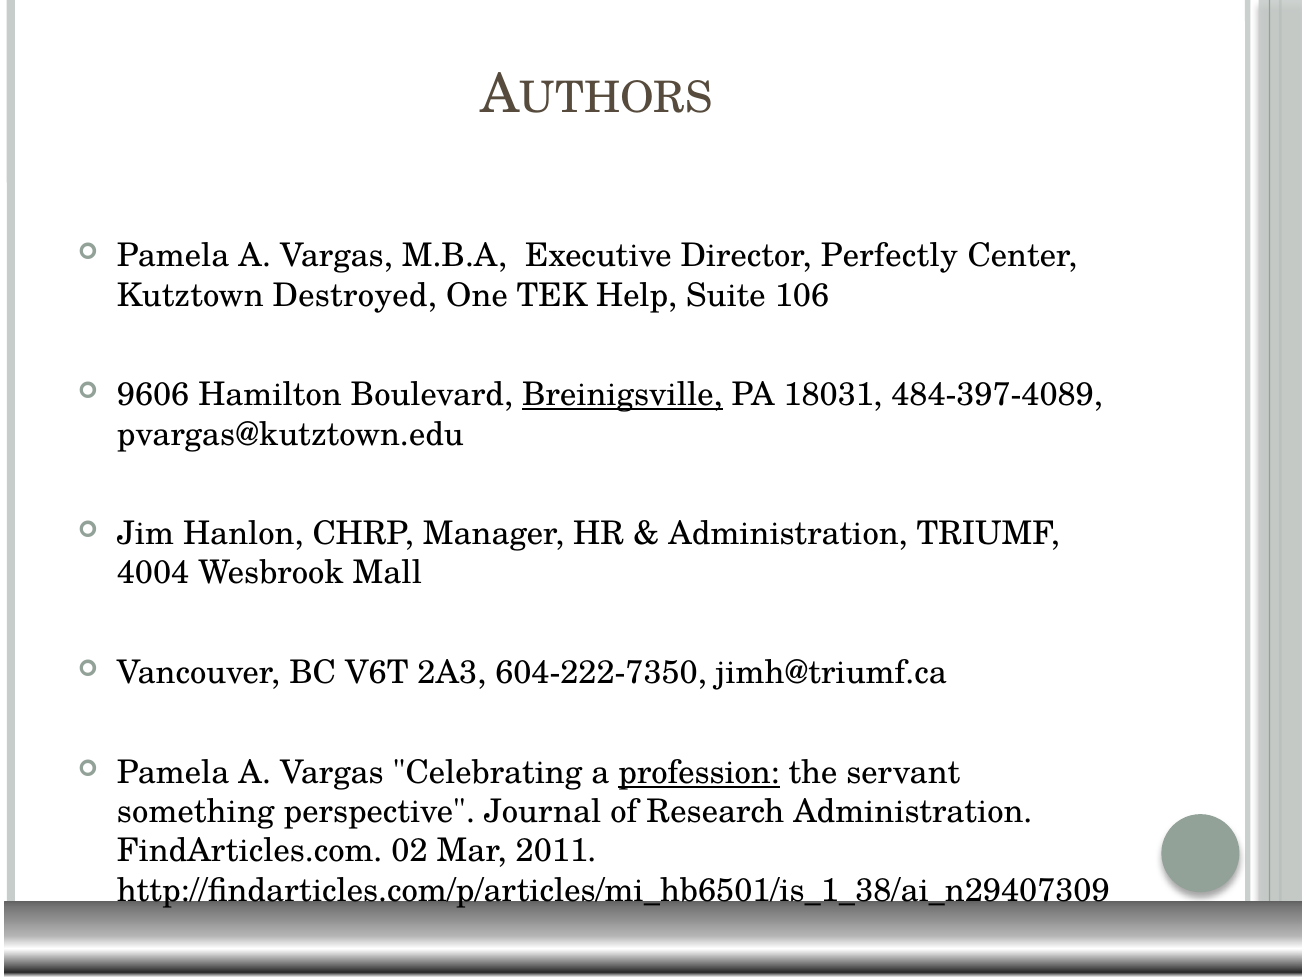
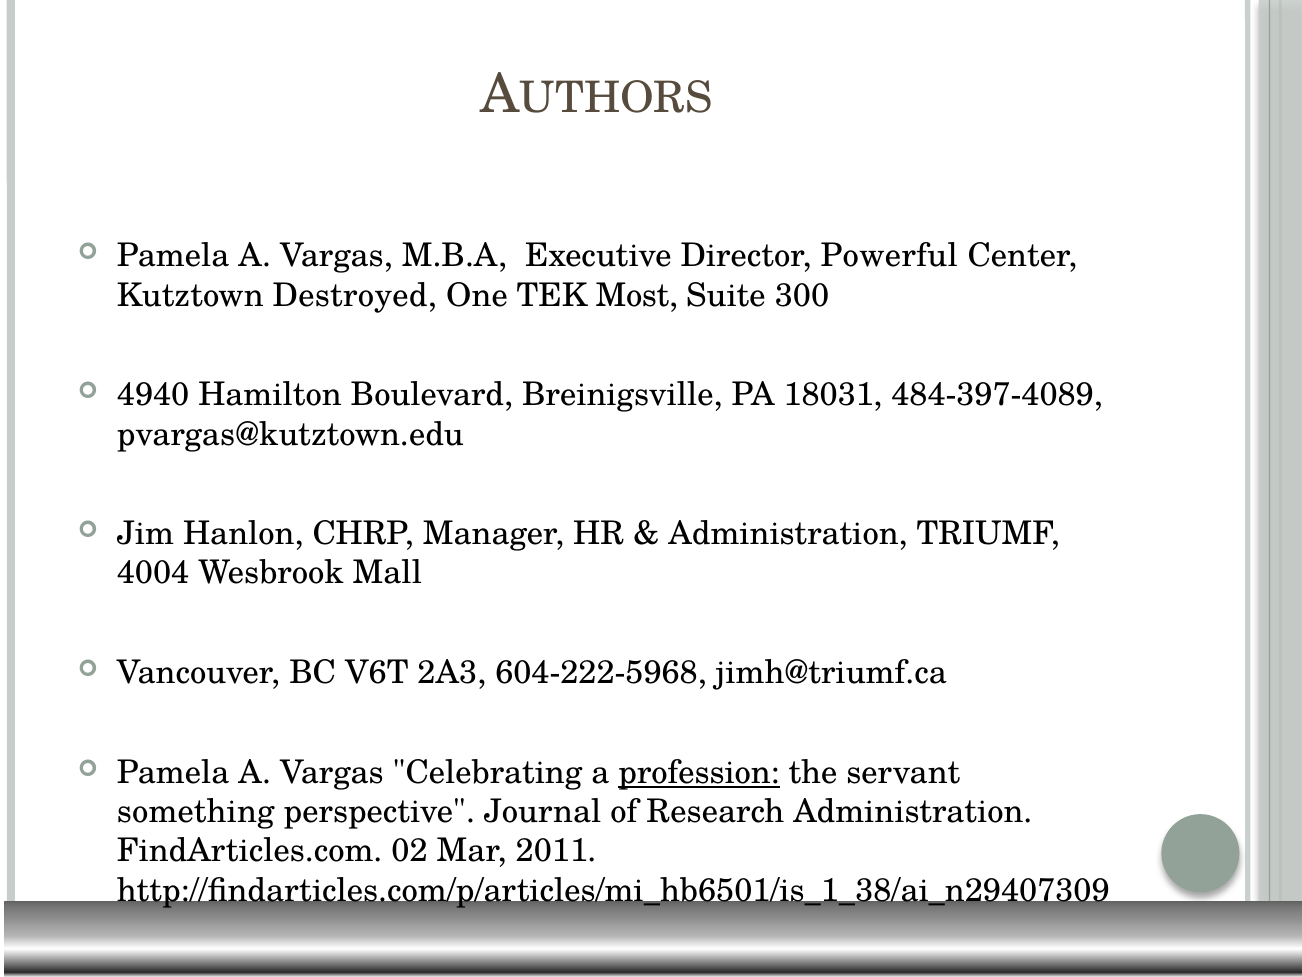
Perfectly: Perfectly -> Powerful
Help: Help -> Most
106: 106 -> 300
9606: 9606 -> 4940
Breinigsville underline: present -> none
604-222-7350: 604-222-7350 -> 604-222-5968
